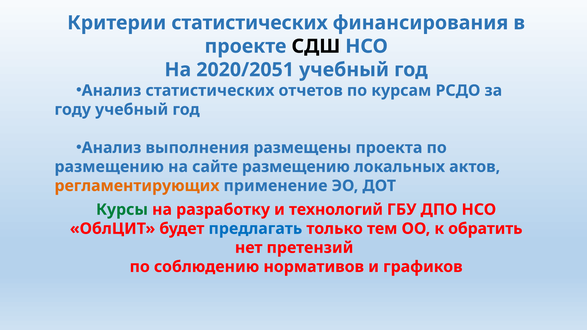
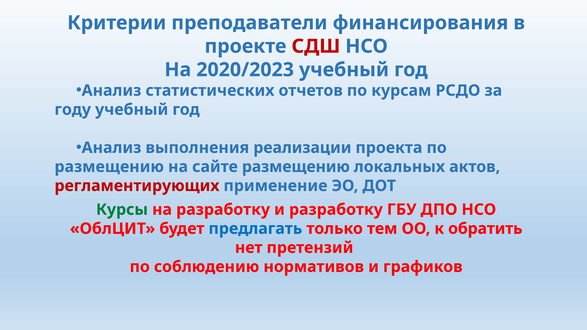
Критерии статистических: статистических -> преподаватели
СДШ colour: black -> red
2020/2051: 2020/2051 -> 2020/2023
размещены: размещены -> реализации
регламентирующих colour: orange -> red
и технологий: технологий -> разработку
